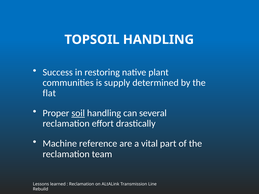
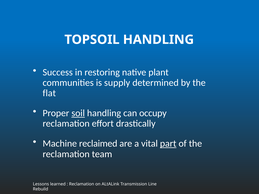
several: several -> occupy
reference: reference -> reclaimed
part underline: none -> present
